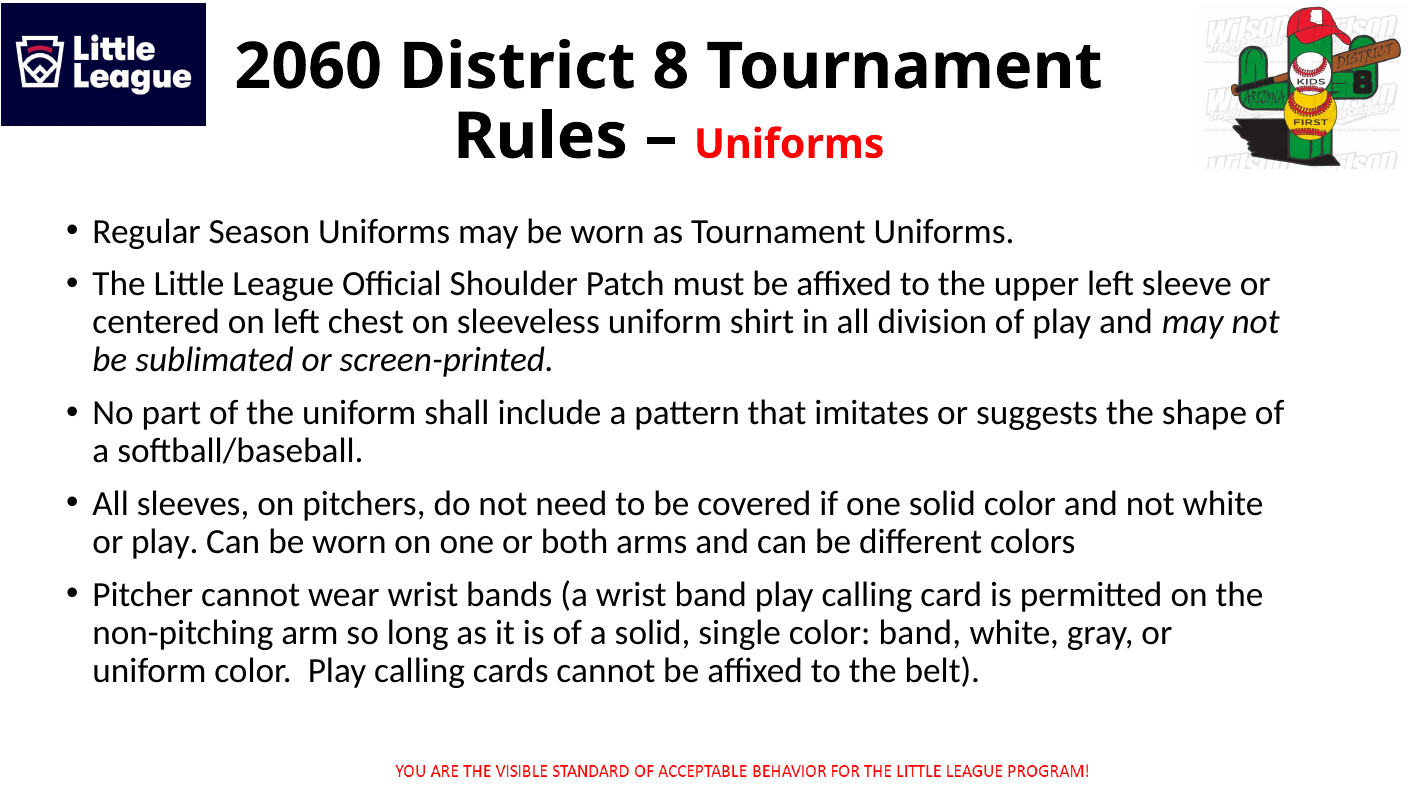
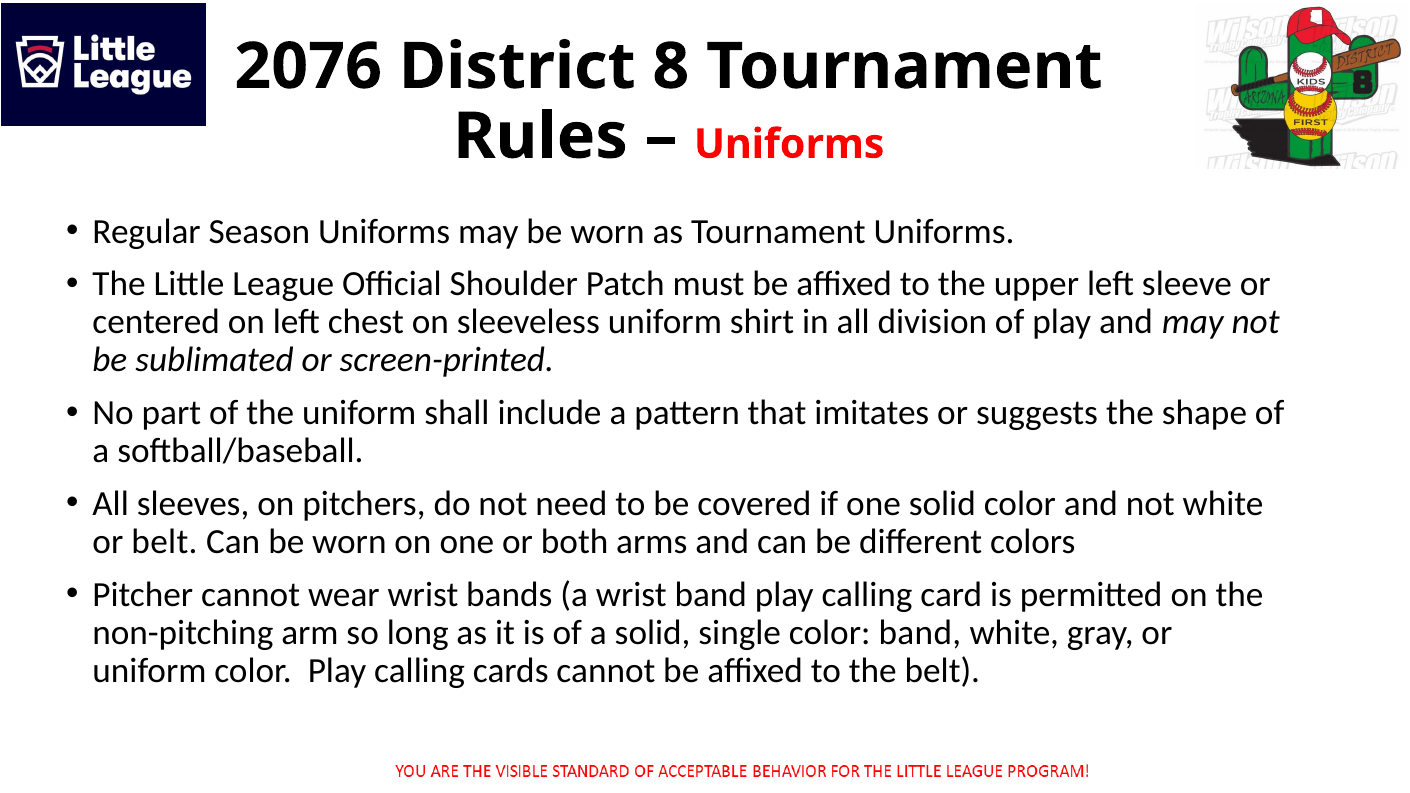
2060: 2060 -> 2076
or play: play -> belt
